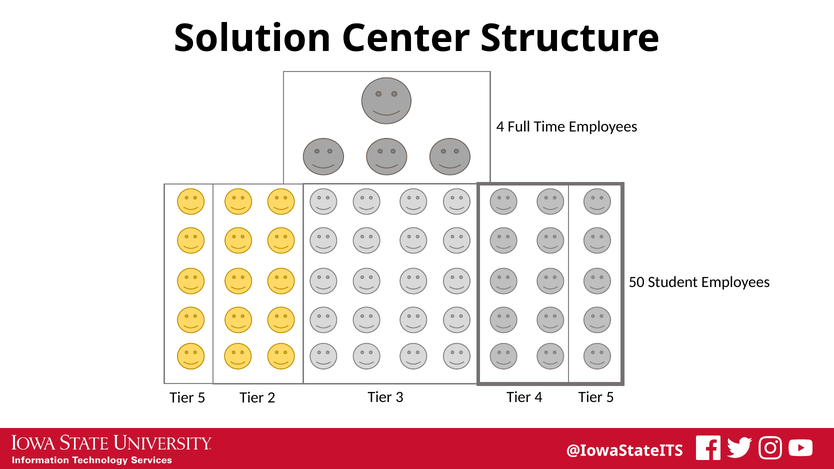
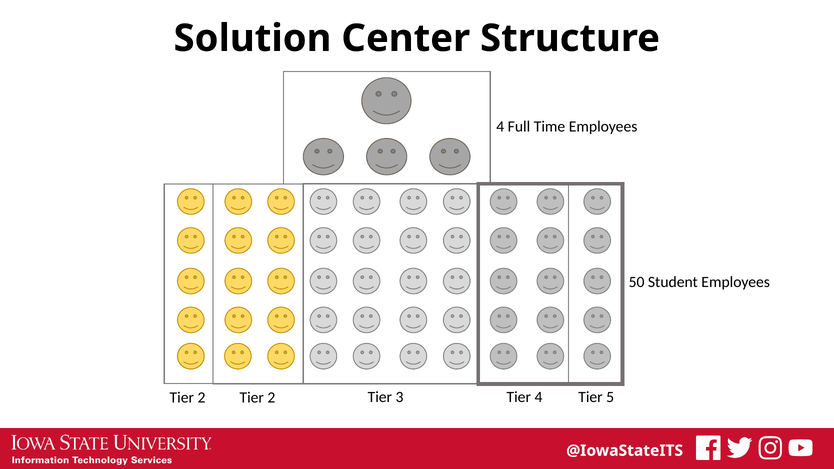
5 at (201, 398): 5 -> 2
